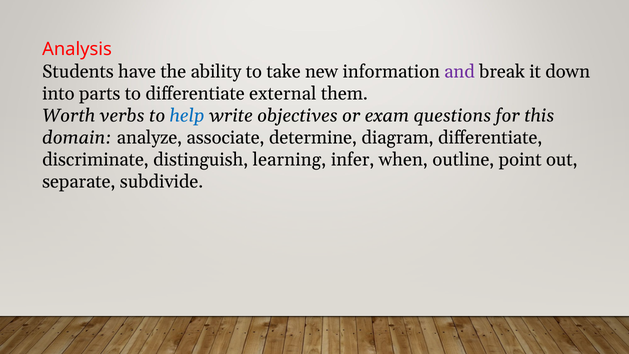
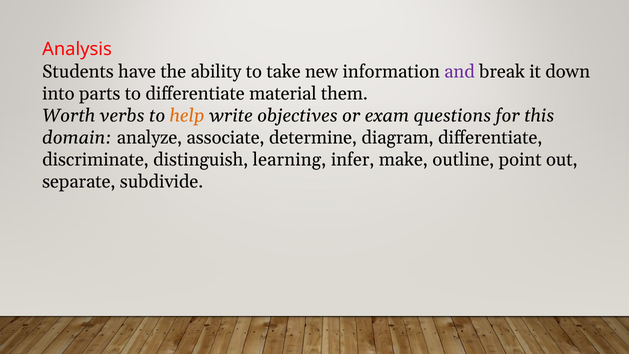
external: external -> material
help colour: blue -> orange
when: when -> make
